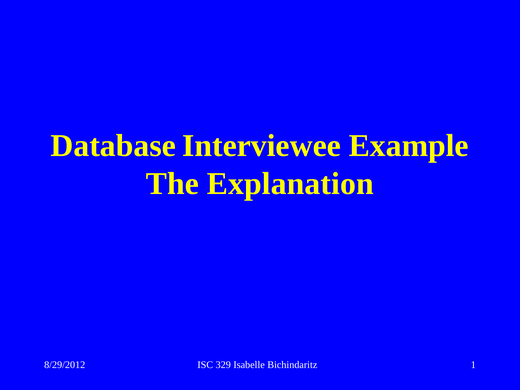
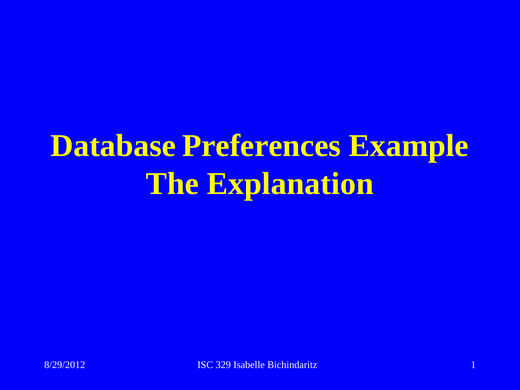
Interviewee: Interviewee -> Preferences
